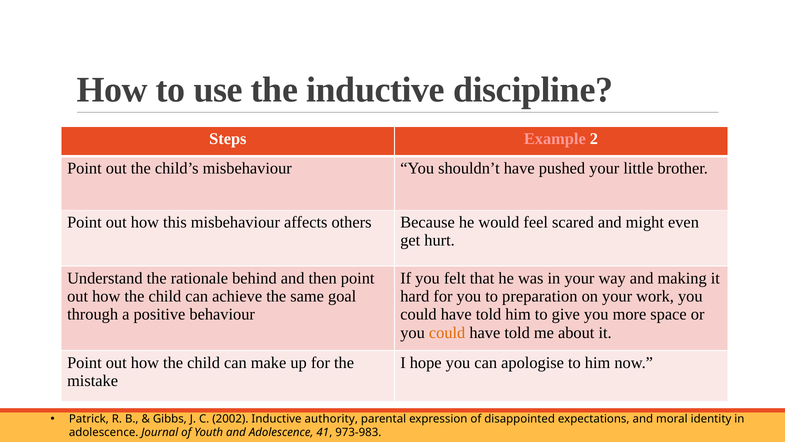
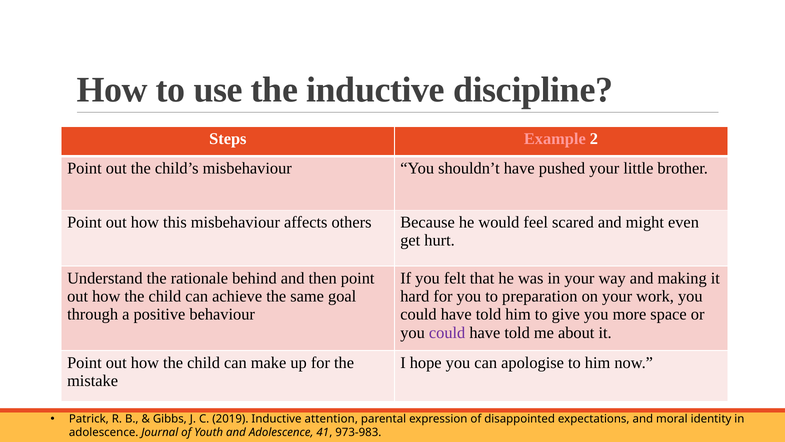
could at (447, 332) colour: orange -> purple
2002: 2002 -> 2019
authority: authority -> attention
